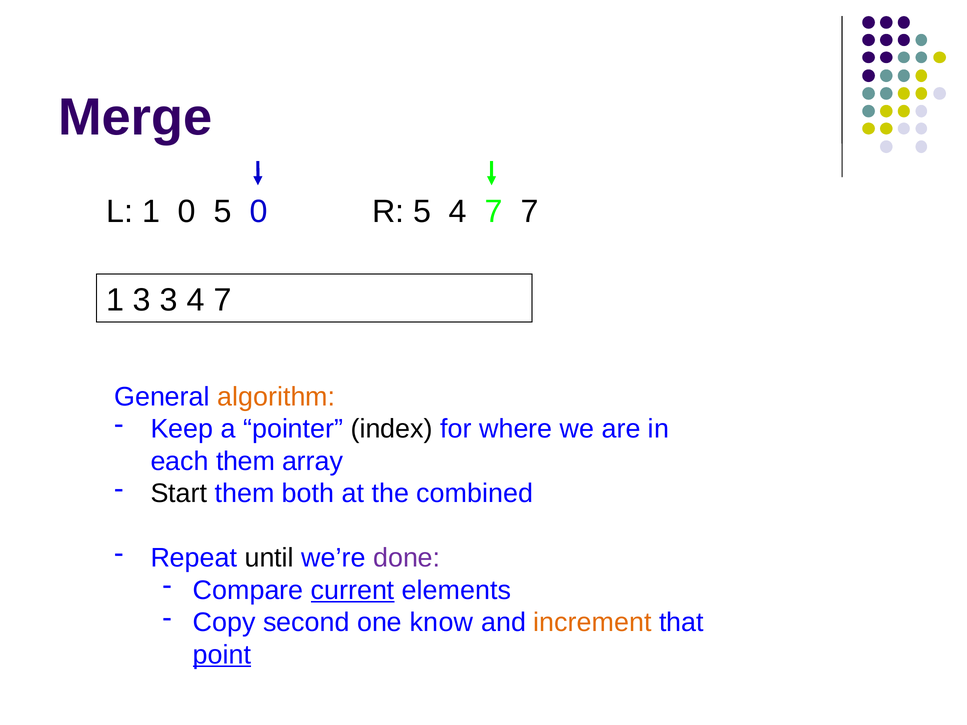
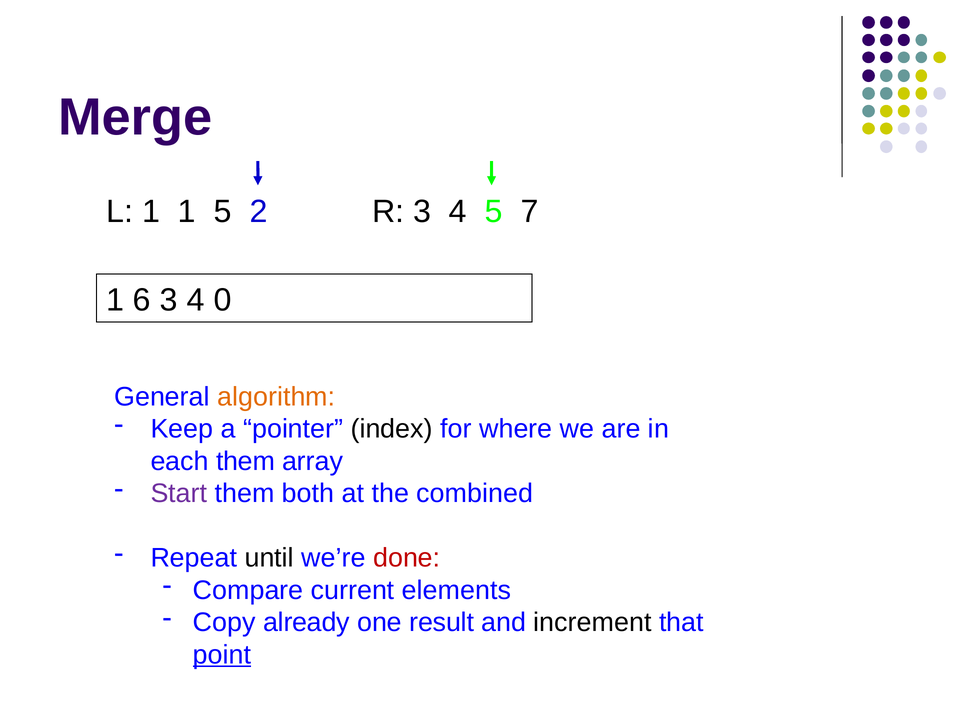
1 0: 0 -> 1
5 0: 0 -> 2
R 5: 5 -> 3
7 at (494, 212): 7 -> 5
1 3: 3 -> 6
3 4 7: 7 -> 0
Start colour: black -> purple
done colour: purple -> red
current underline: present -> none
second: second -> already
know: know -> result
increment colour: orange -> black
